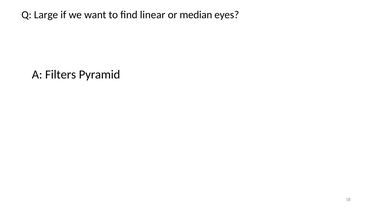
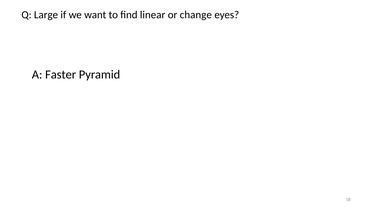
median: median -> change
Filters: Filters -> Faster
